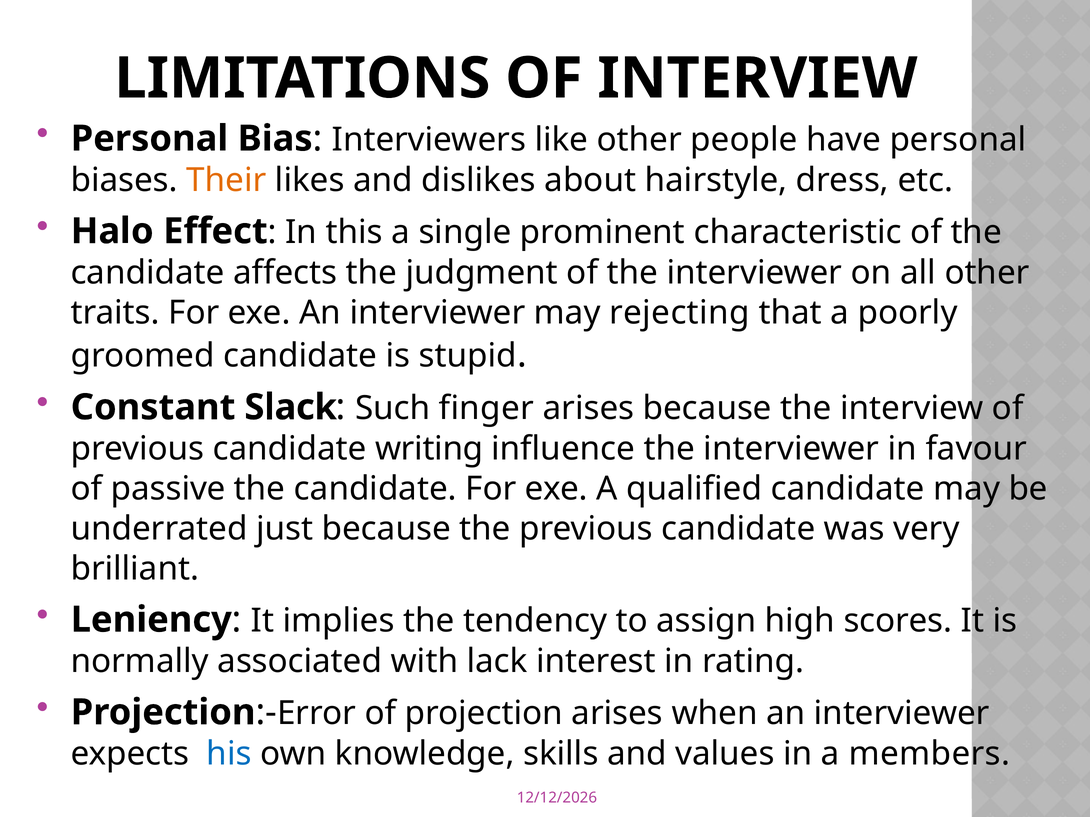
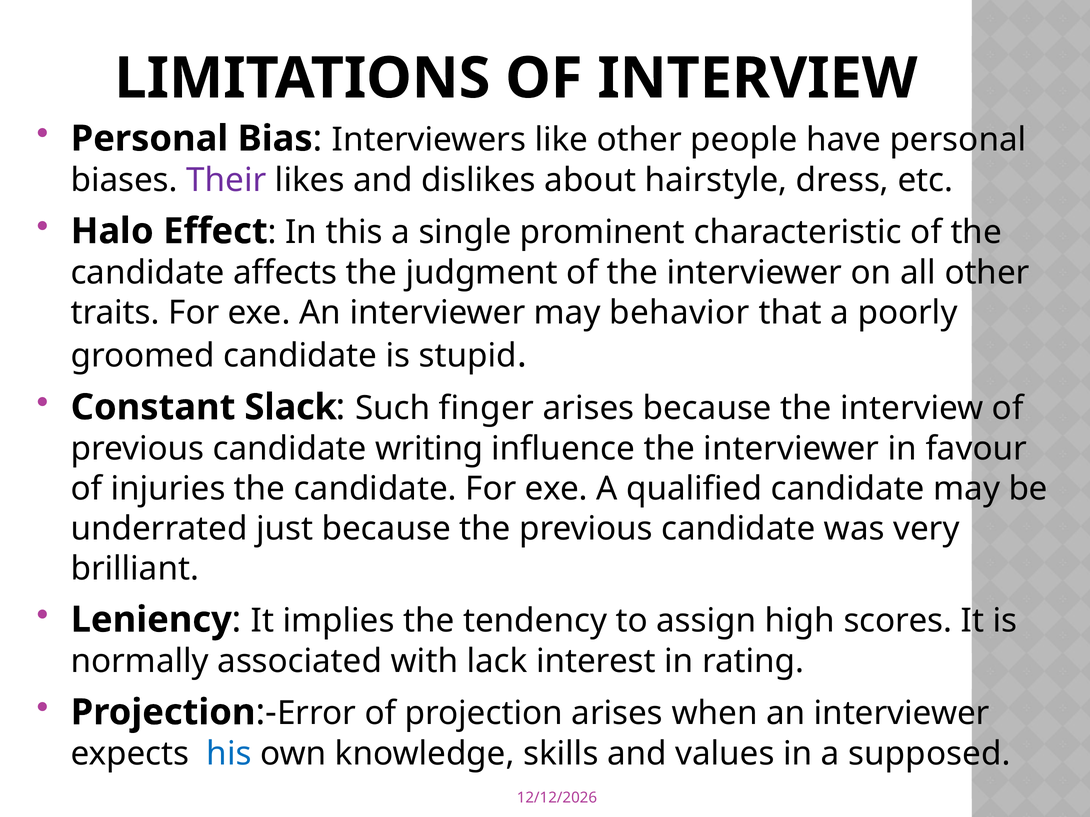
Their colour: orange -> purple
rejecting: rejecting -> behavior
passive: passive -> injuries
members: members -> supposed
